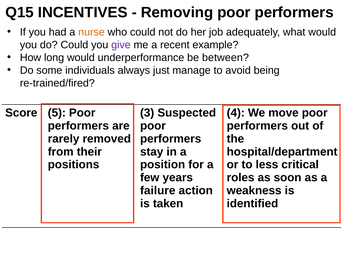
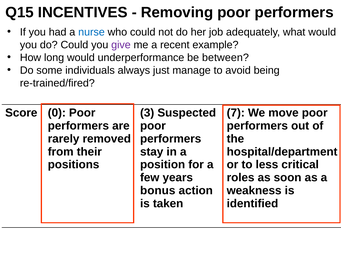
nurse colour: orange -> blue
5: 5 -> 0
4: 4 -> 7
failure: failure -> bonus
